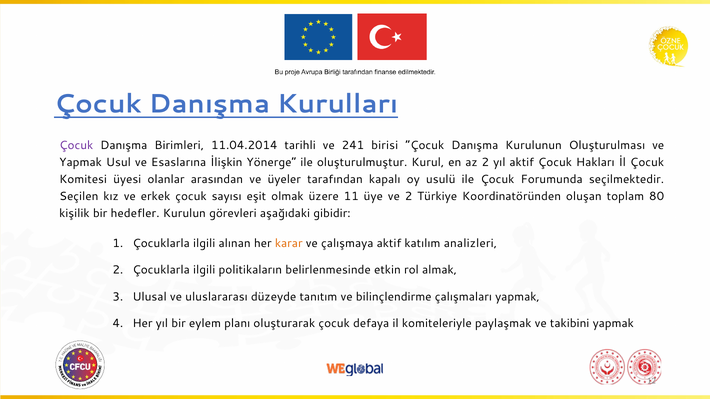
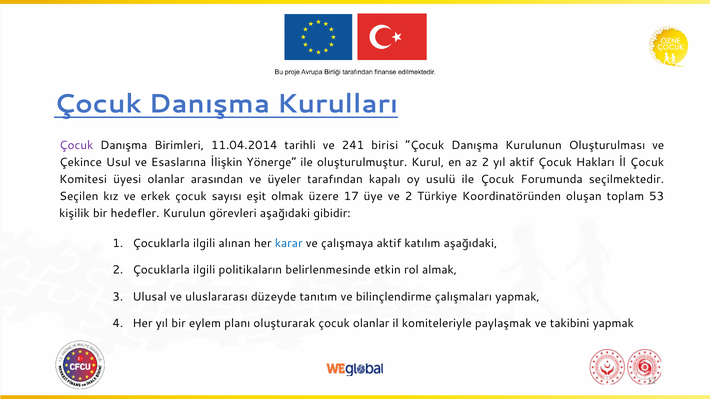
Yapmak at (81, 162): Yapmak -> Çekince
11: 11 -> 17
80: 80 -> 53
karar colour: orange -> blue
katılım analizleri: analizleri -> aşağıdaki
çocuk defaya: defaya -> olanlar
